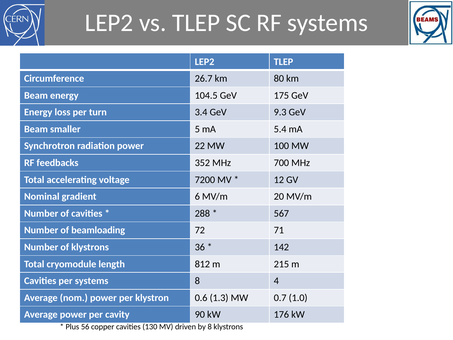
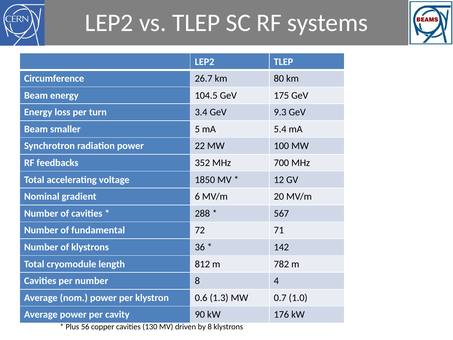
7200: 7200 -> 1850
beamloading: beamloading -> fundamental
215: 215 -> 782
per systems: systems -> number
